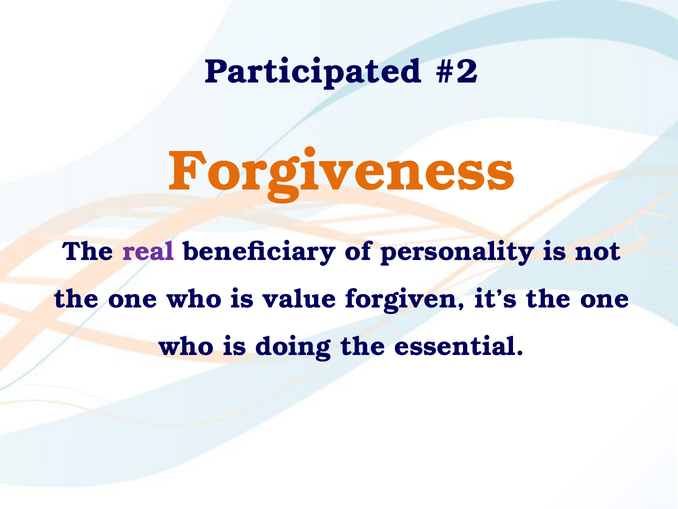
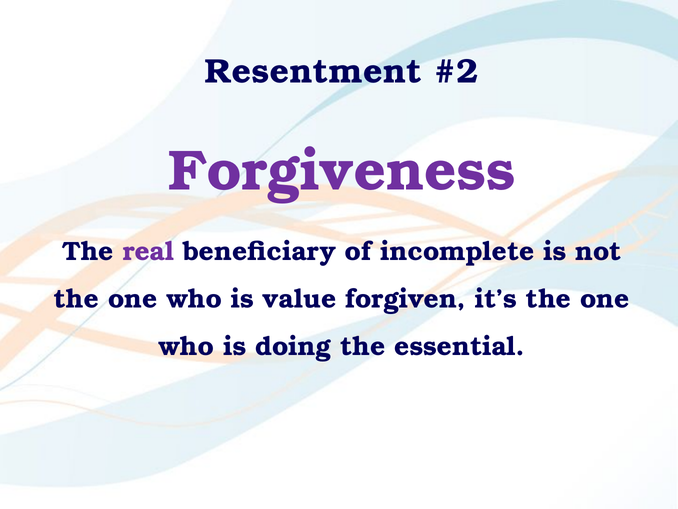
Participated: Participated -> Resentment
Forgiveness colour: orange -> purple
personality: personality -> incomplete
